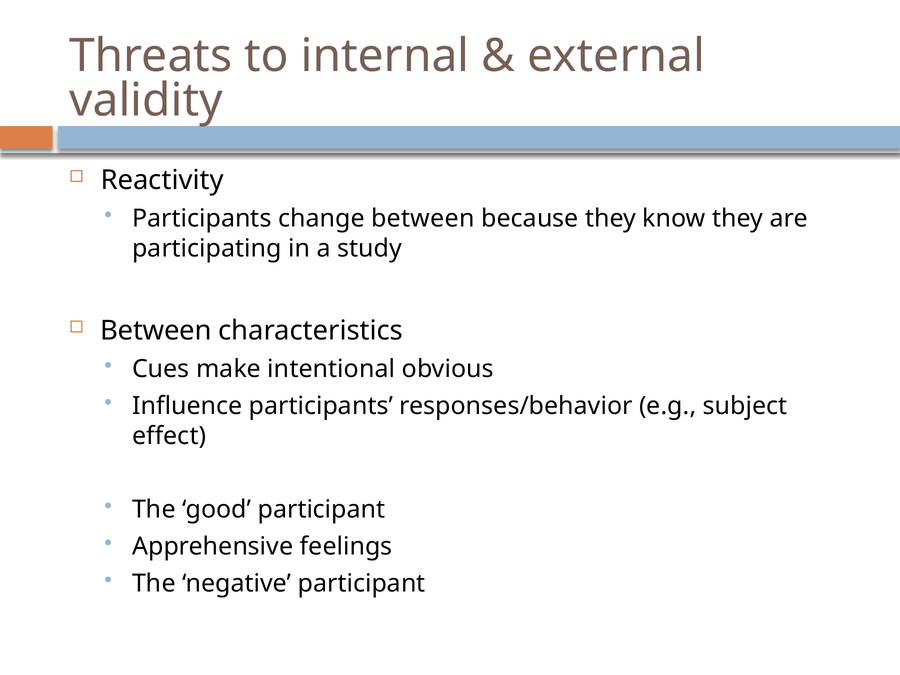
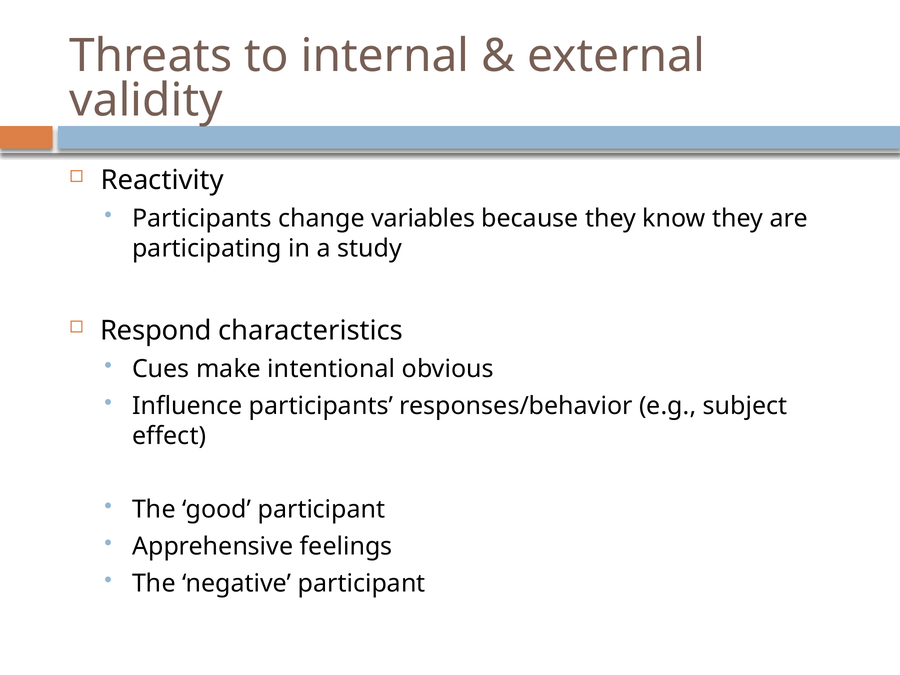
change between: between -> variables
Between at (156, 331): Between -> Respond
